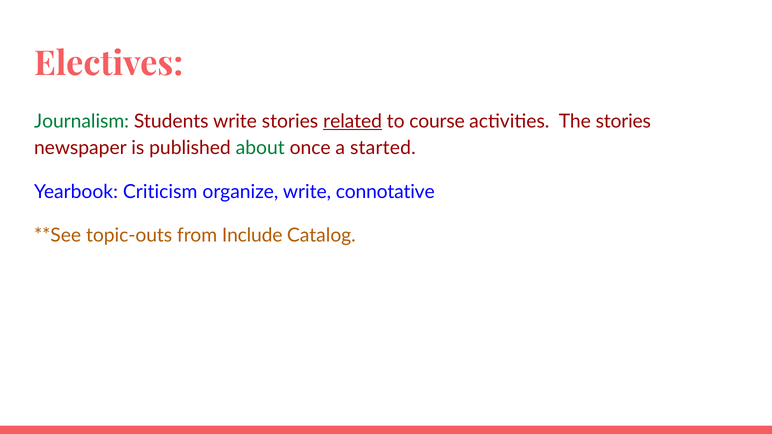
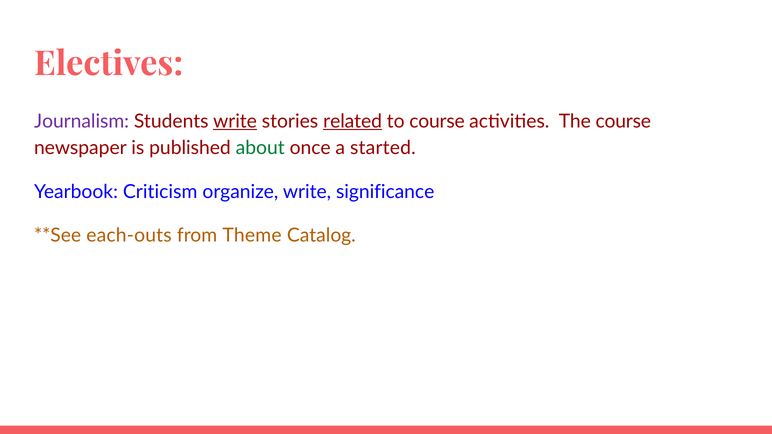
Journalism colour: green -> purple
write at (235, 121) underline: none -> present
The stories: stories -> course
connotative: connotative -> significance
topic-outs: topic-outs -> each-outs
Include: Include -> Theme
